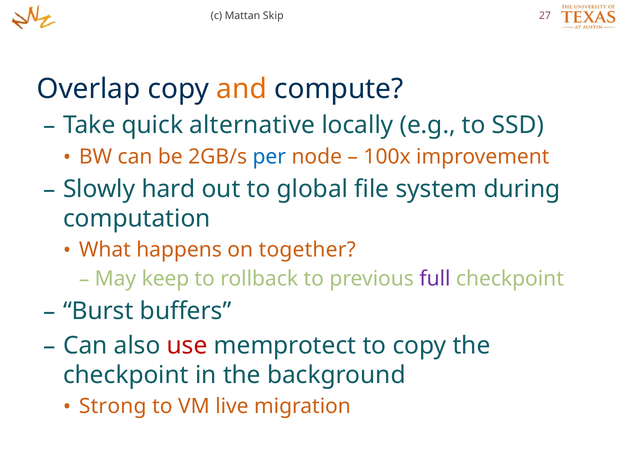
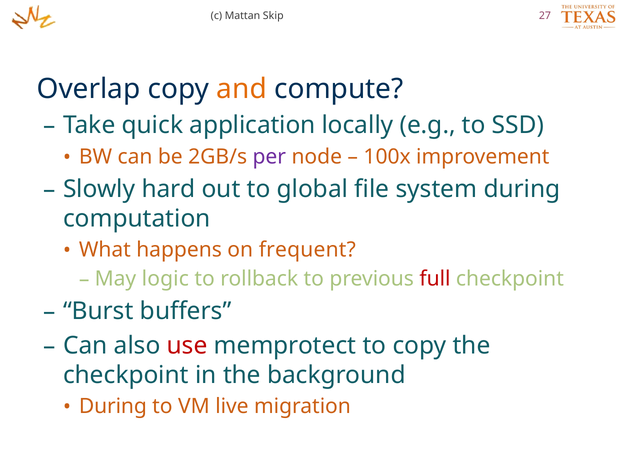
alternative: alternative -> application
per colour: blue -> purple
together: together -> frequent
keep: keep -> logic
full colour: purple -> red
Strong at (113, 406): Strong -> During
